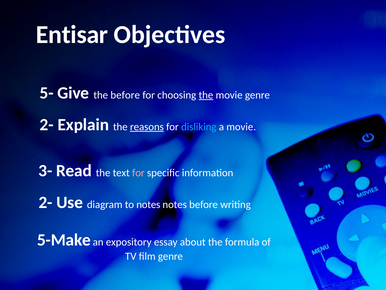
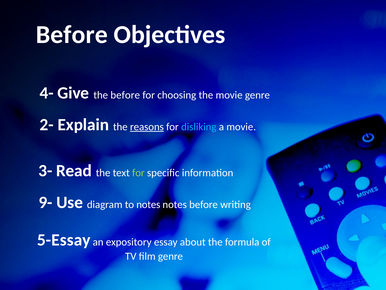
Entisar at (72, 34): Entisar -> Before
5-: 5- -> 4-
the at (206, 95) underline: present -> none
for at (138, 173) colour: pink -> light green
2- at (45, 202): 2- -> 9-
5-Make: 5-Make -> 5-Essay
